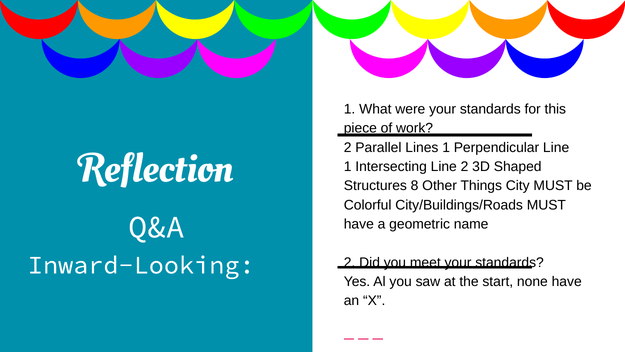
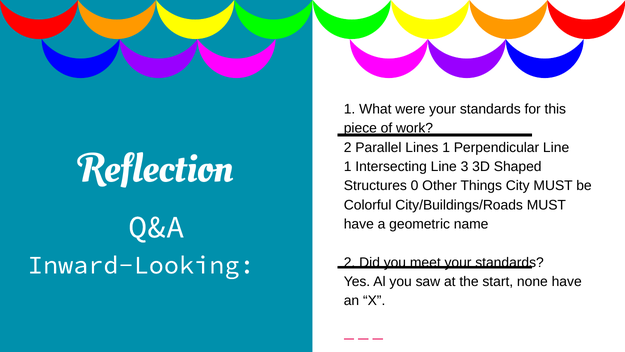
Line 2: 2 -> 3
8: 8 -> 0
